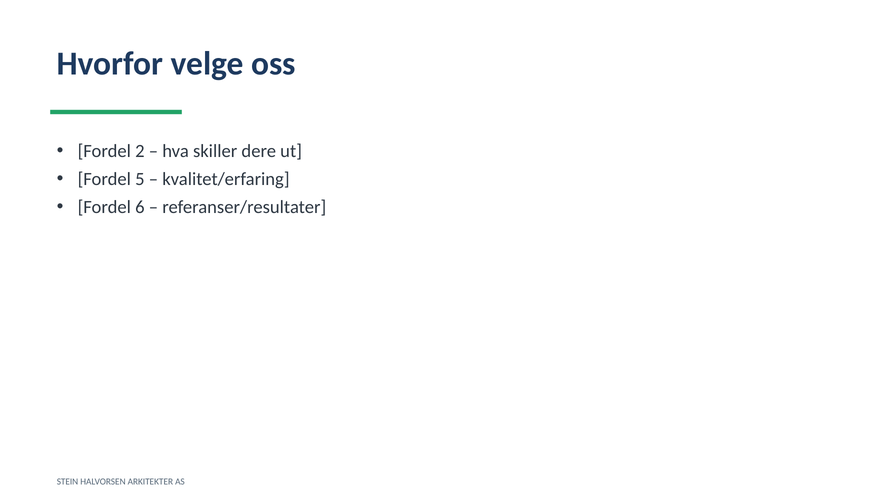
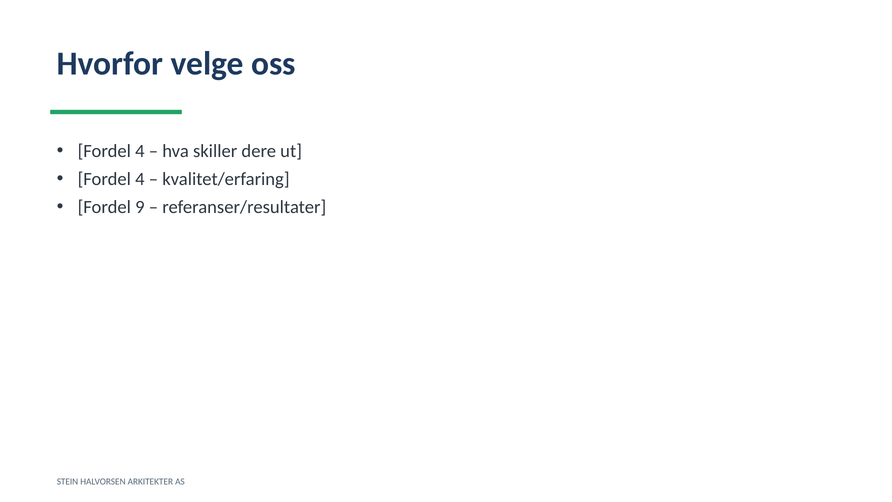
2 at (140, 151): 2 -> 4
5 at (140, 179): 5 -> 4
6: 6 -> 9
